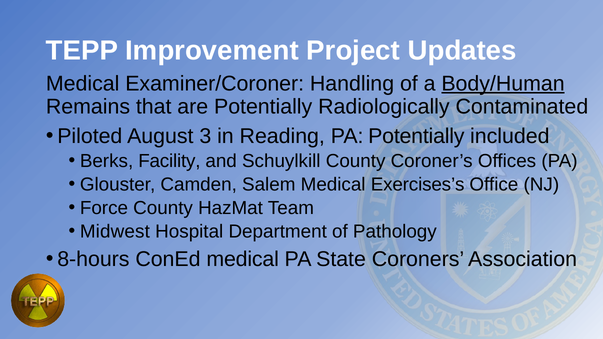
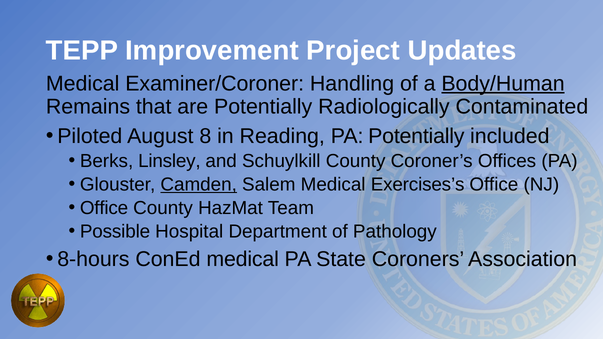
3: 3 -> 8
Facility: Facility -> Linsley
Camden underline: none -> present
Force at (104, 208): Force -> Office
Midwest: Midwest -> Possible
